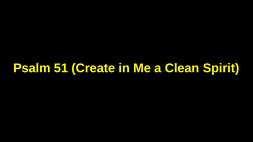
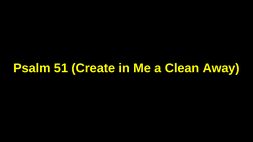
Spirit: Spirit -> Away
